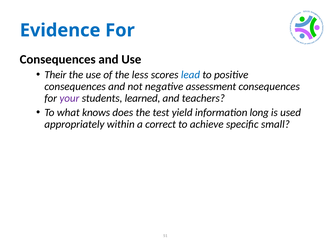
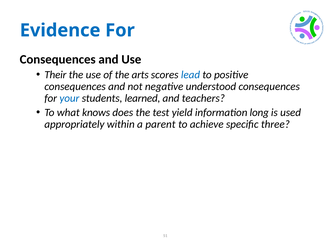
less: less -> arts
assessment: assessment -> understood
your colour: purple -> blue
correct: correct -> parent
small: small -> three
